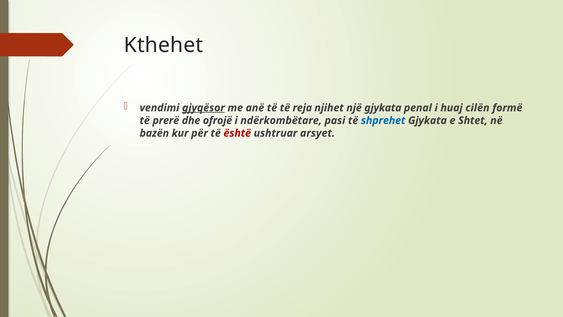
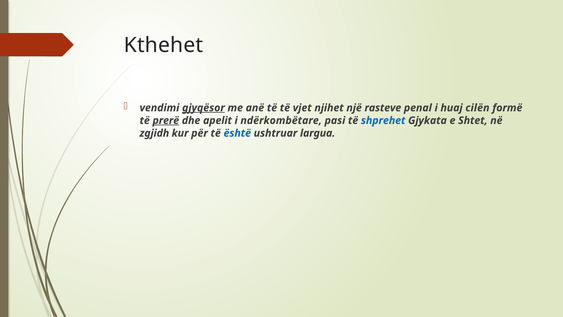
reja: reja -> vjet
një gjykata: gjykata -> rasteve
prerë underline: none -> present
ofrojë: ofrojë -> apelit
bazën: bazën -> zgjidh
është colour: red -> blue
arsyet: arsyet -> largua
